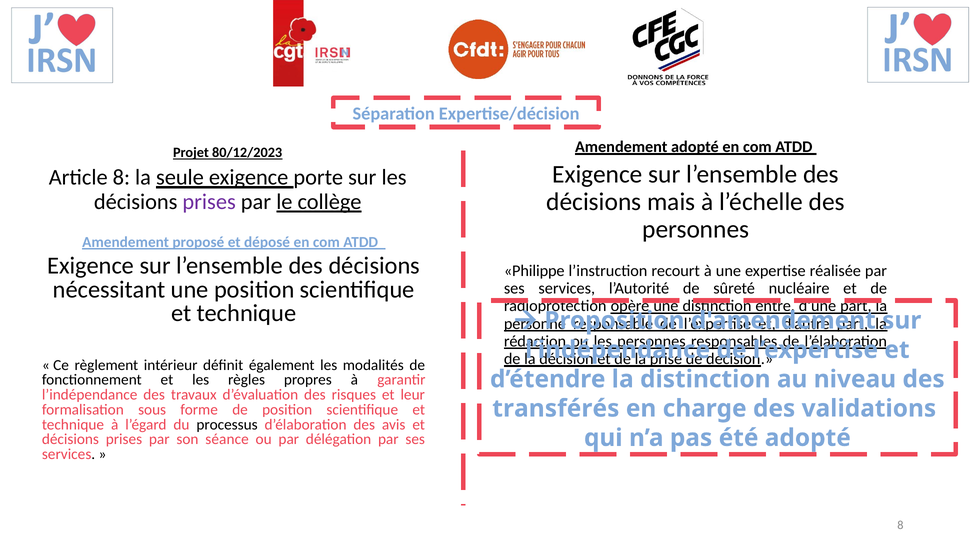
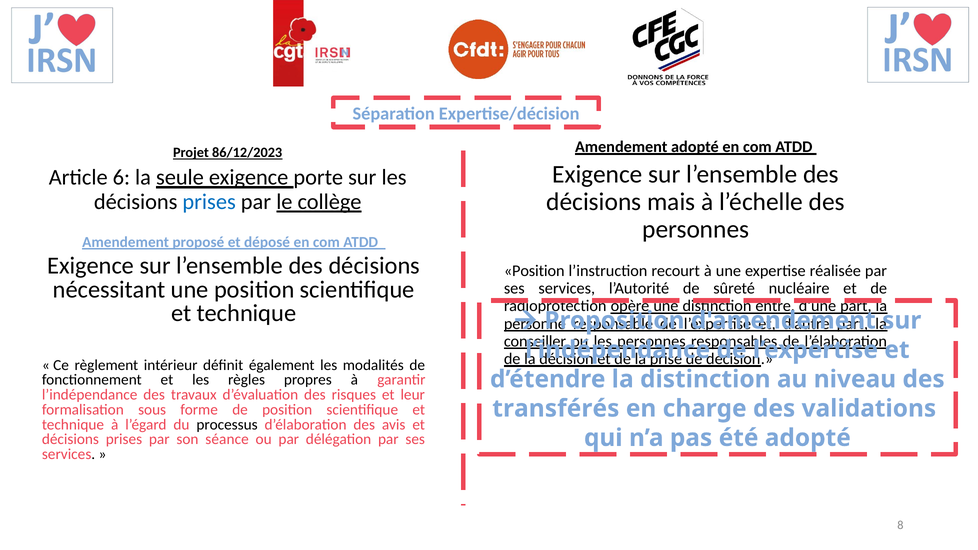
80/12/2023: 80/12/2023 -> 86/12/2023
Article 8: 8 -> 6
prises at (209, 202) colour: purple -> blue
Philippe at (534, 271): Philippe -> Position
rédaction: rédaction -> conseiller
